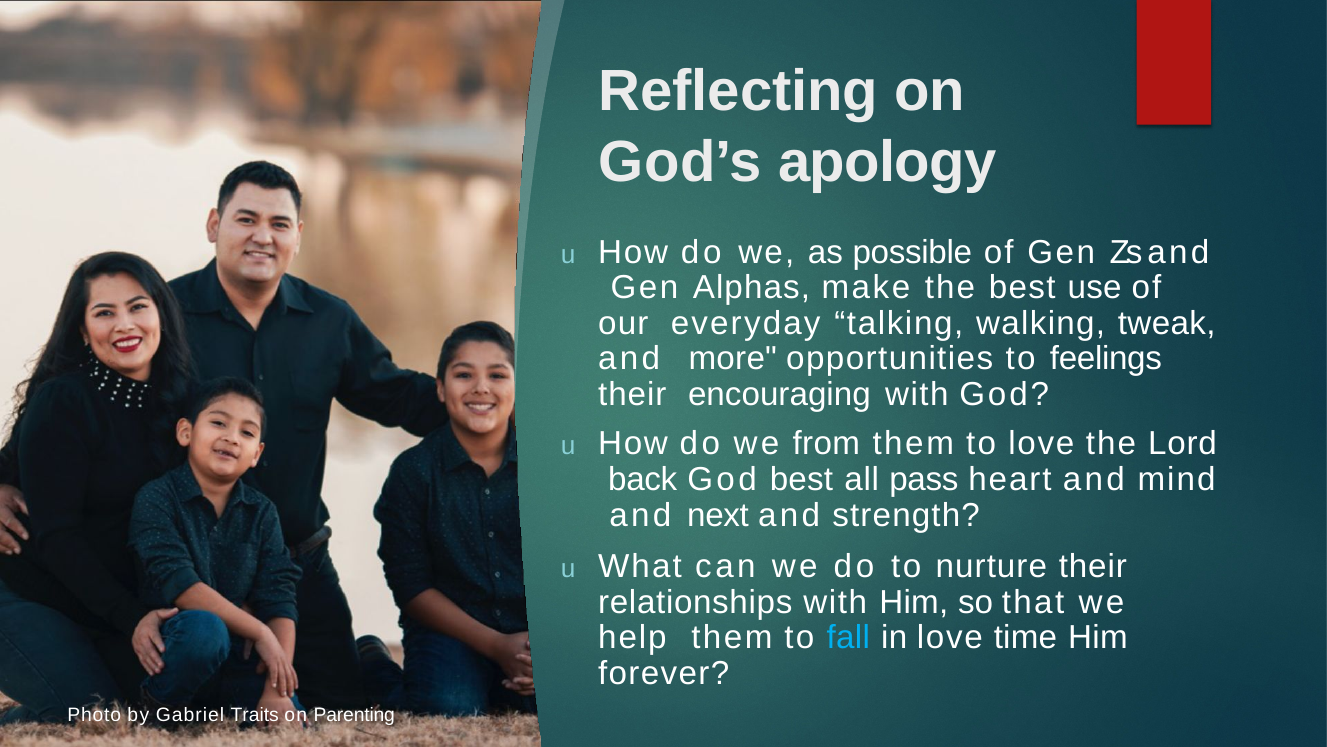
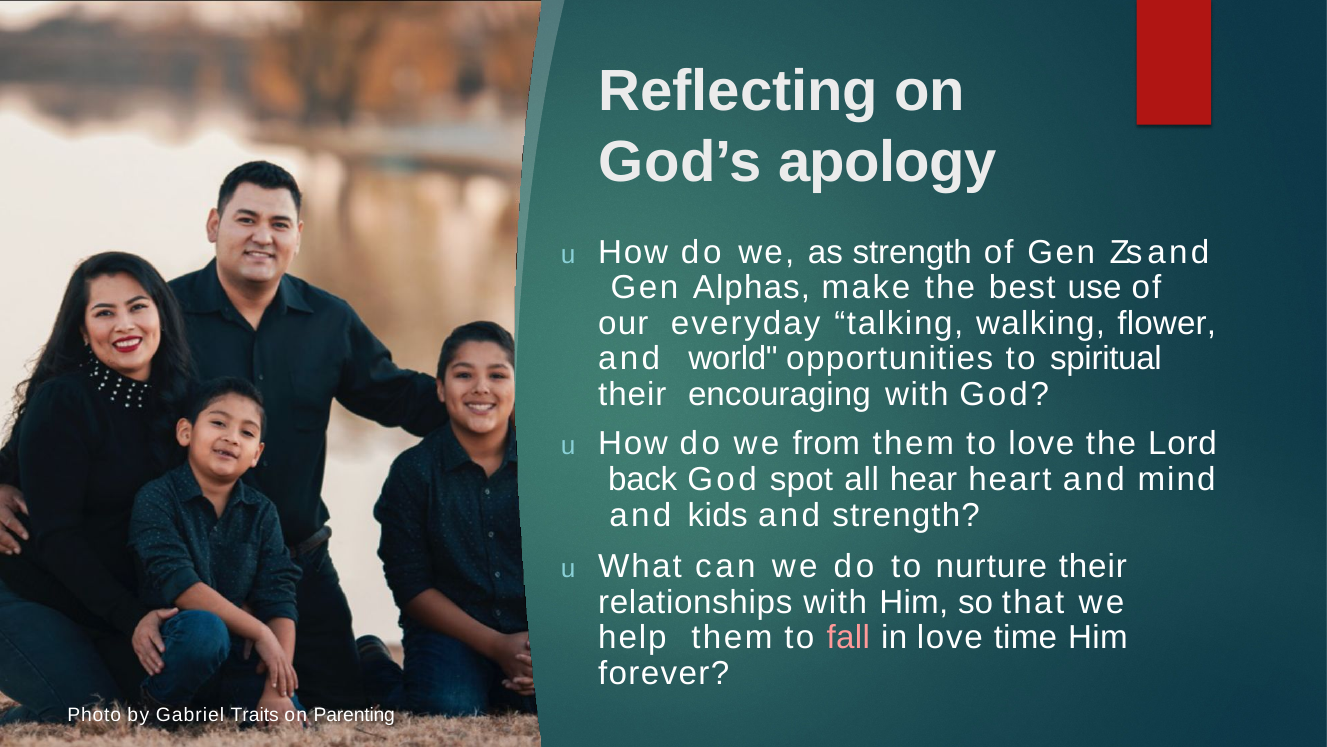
as possible: possible -> strength
tweak: tweak -> flower
more: more -> world
feelings: feelings -> spiritual
God best: best -> spot
pass: pass -> hear
next: next -> kids
fall colour: light blue -> pink
